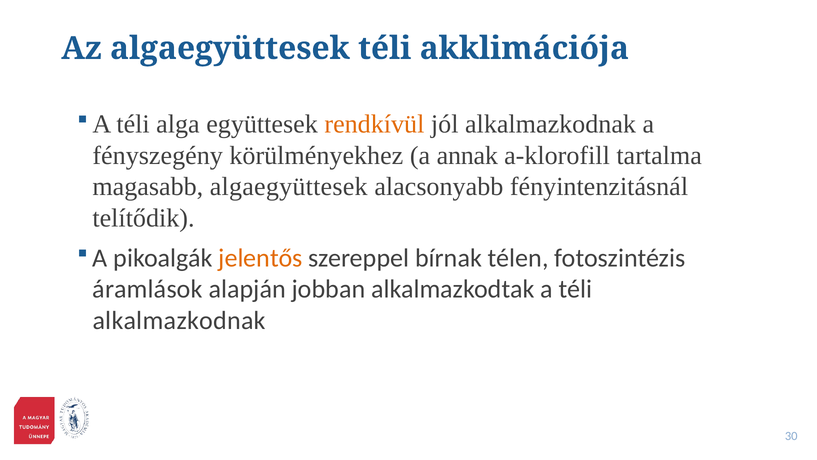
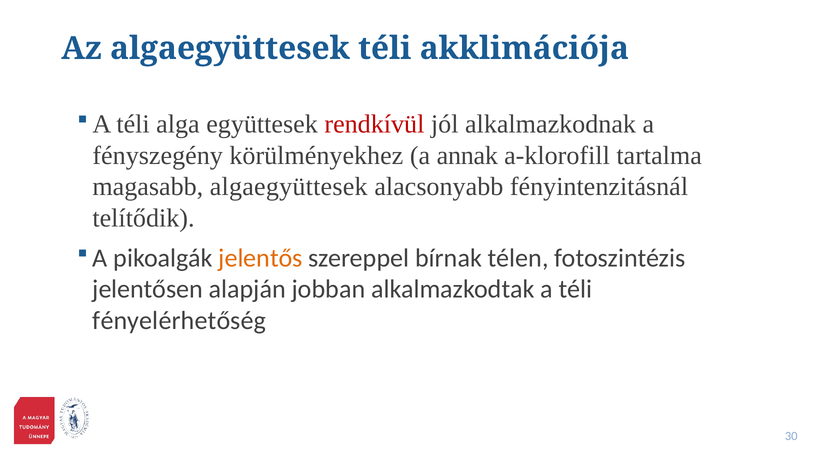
rendkívül colour: orange -> red
áramlások: áramlások -> jelentősen
alkalmazkodnak at (179, 320): alkalmazkodnak -> fényelérhetőség
